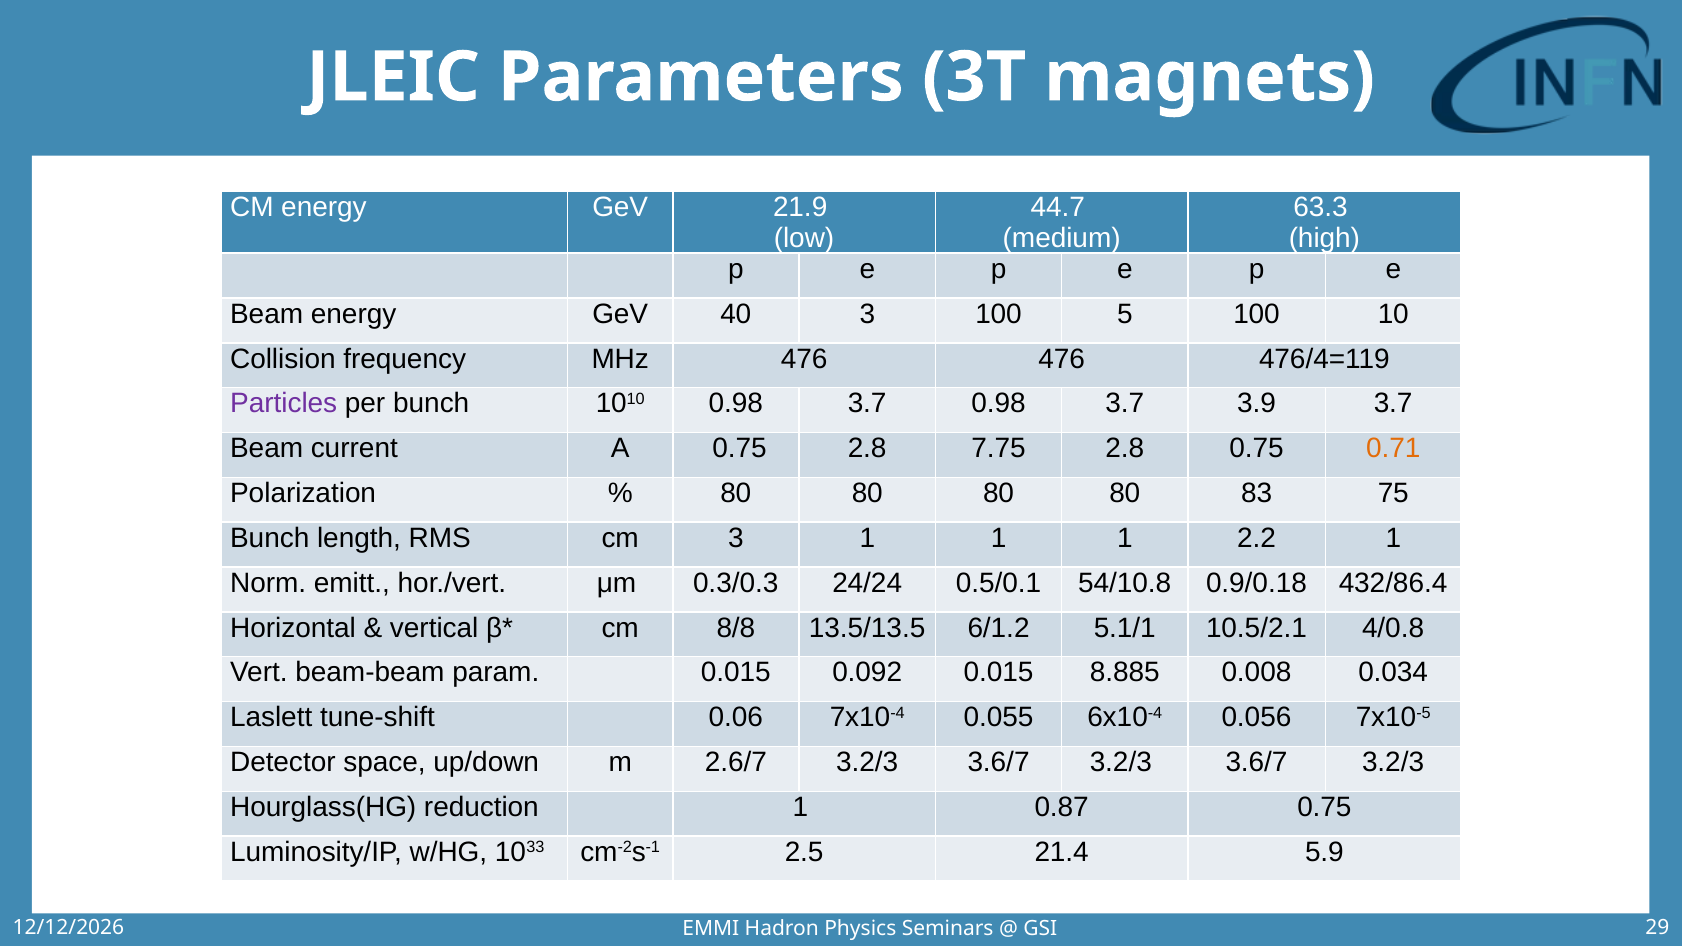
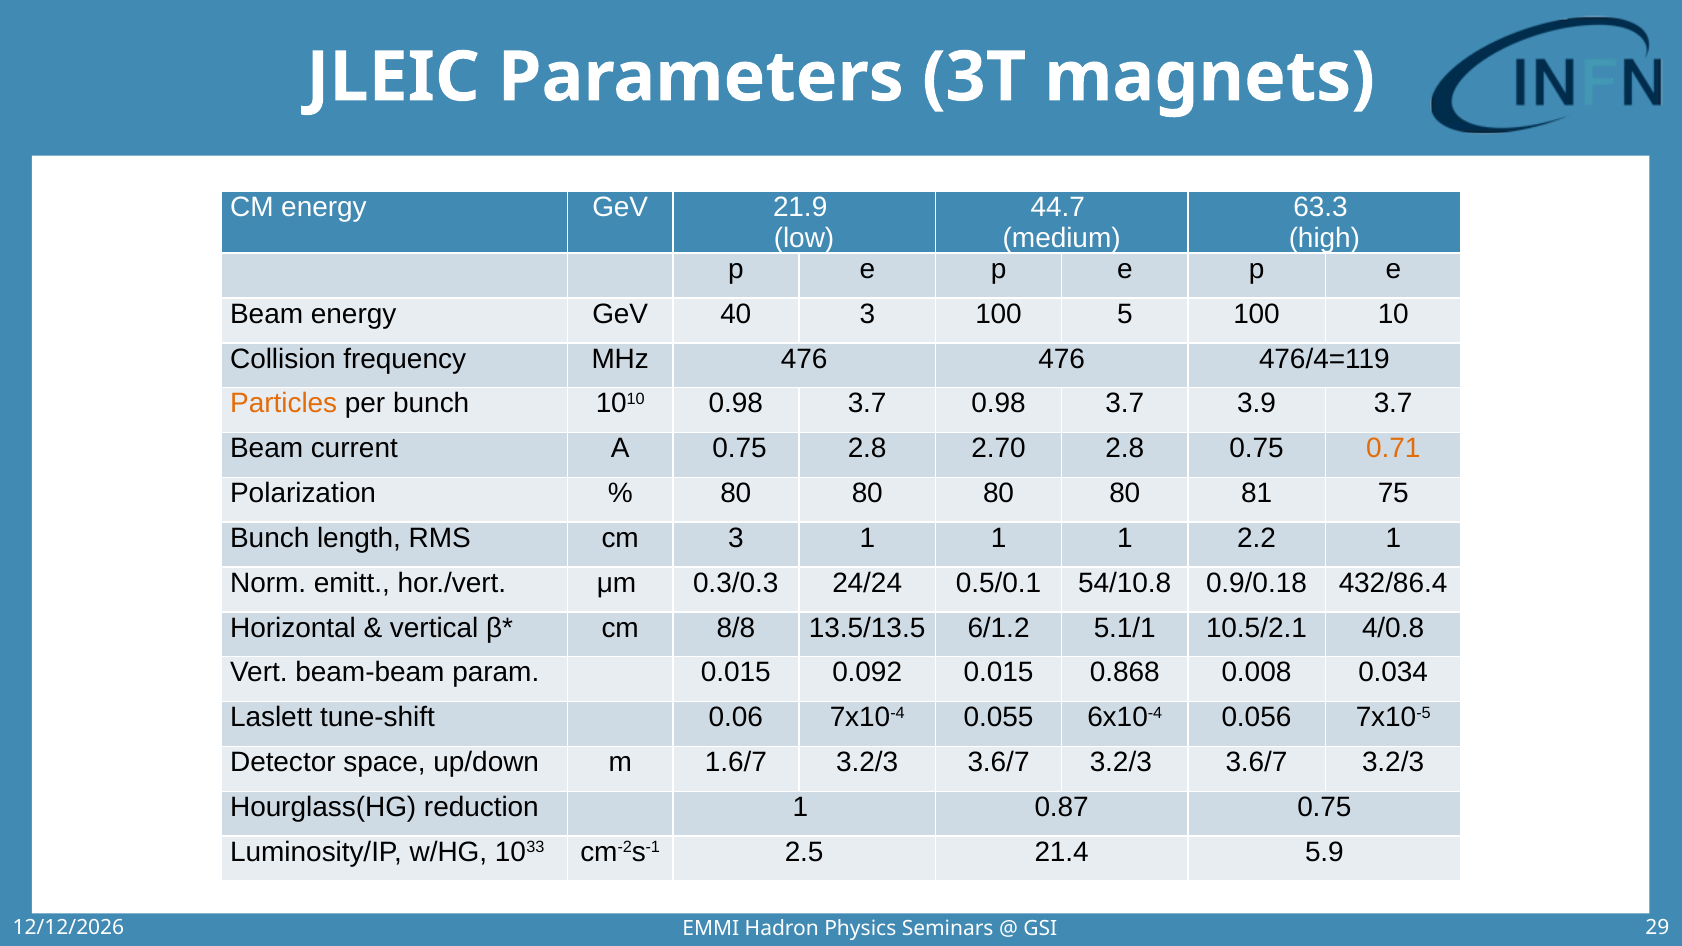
Particles colour: purple -> orange
7.75: 7.75 -> 2.70
83: 83 -> 81
8.885: 8.885 -> 0.868
2.6/7: 2.6/7 -> 1.6/7
